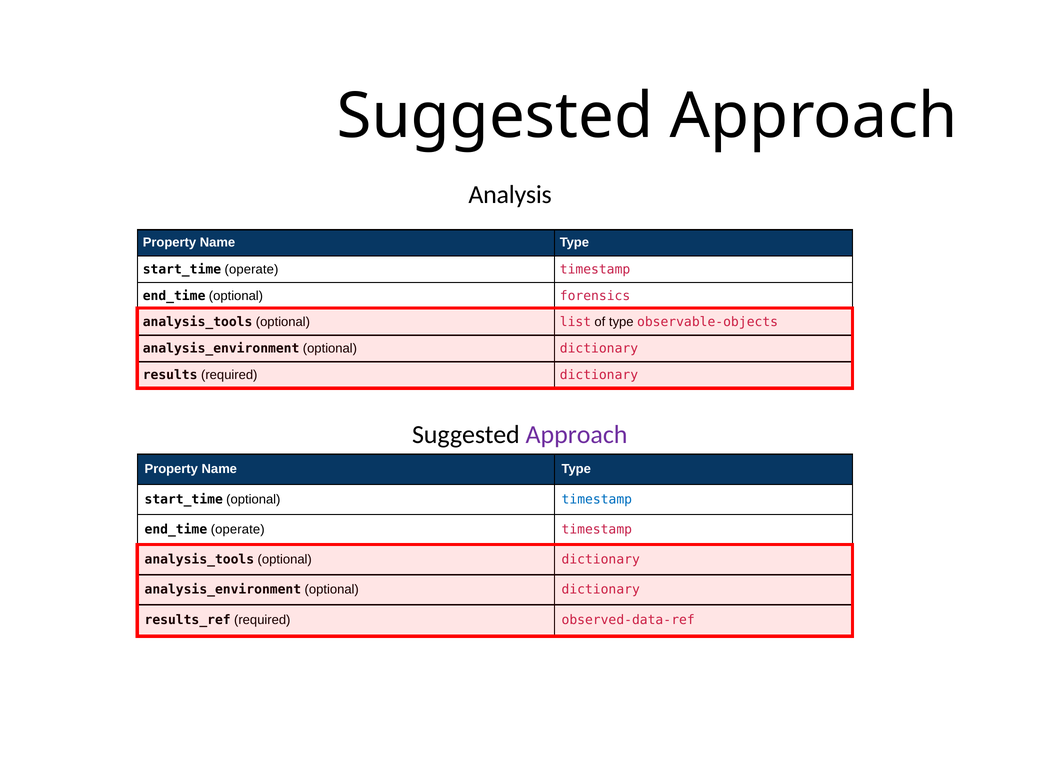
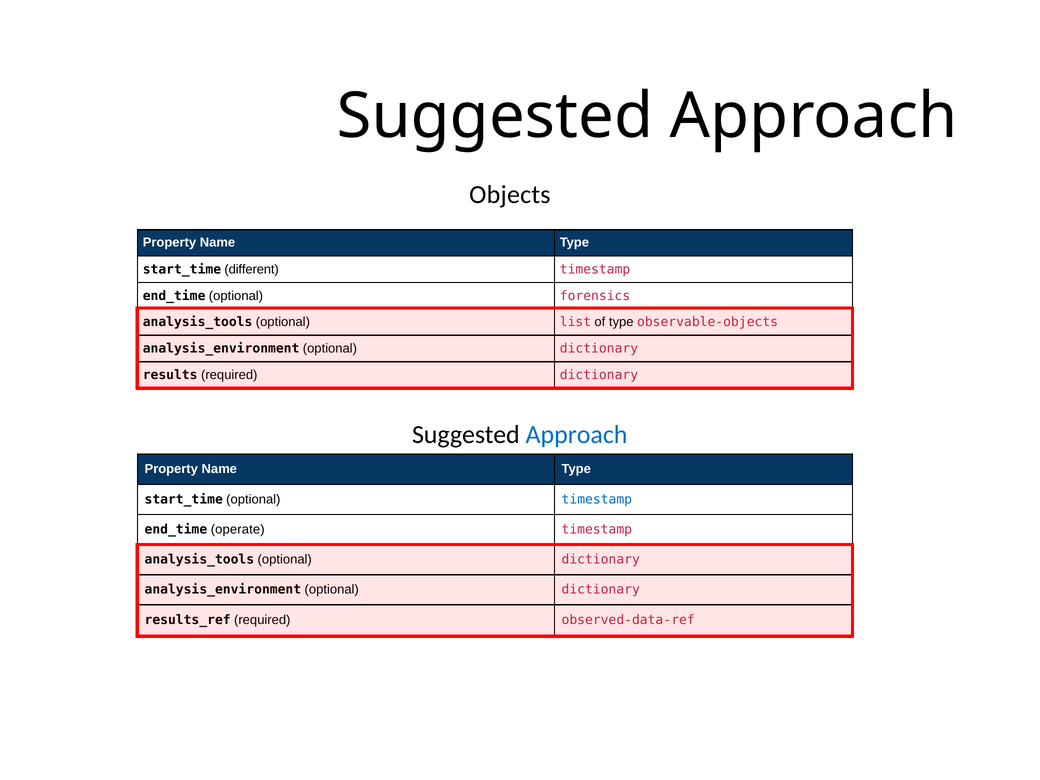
Analysis: Analysis -> Objects
operate at (251, 269): operate -> different
Approach at (577, 435) colour: purple -> blue
